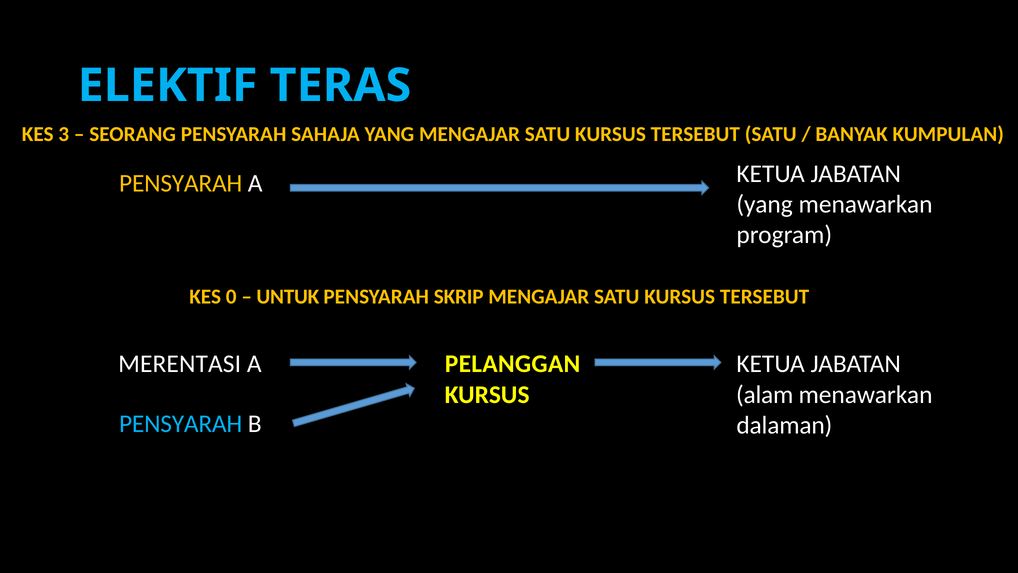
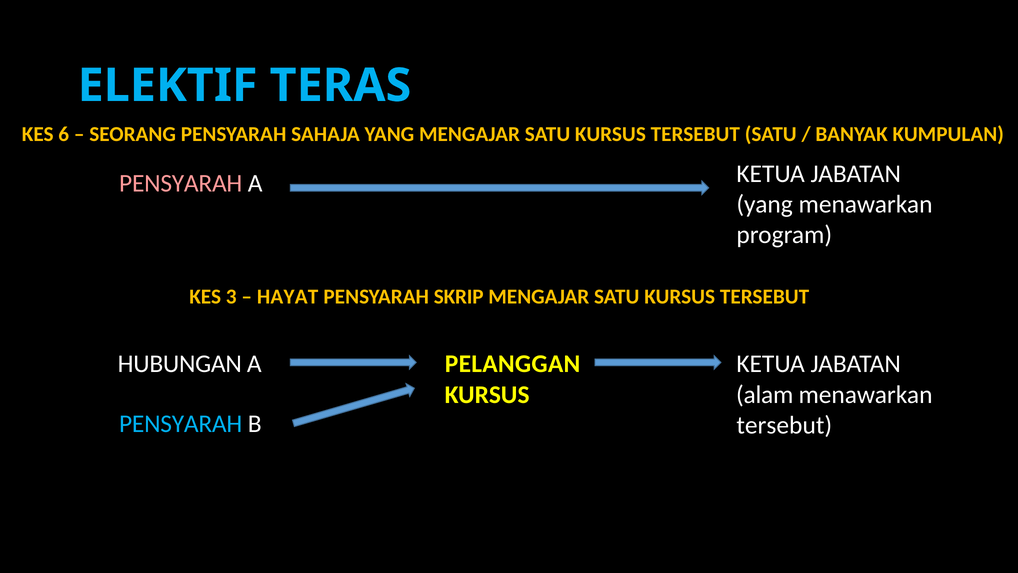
3: 3 -> 6
PENSYARAH at (181, 183) colour: yellow -> pink
0: 0 -> 3
UNTUK: UNTUK -> HAYAT
MERENTASI: MERENTASI -> HUBUNGAN
dalaman at (784, 425): dalaman -> tersebut
